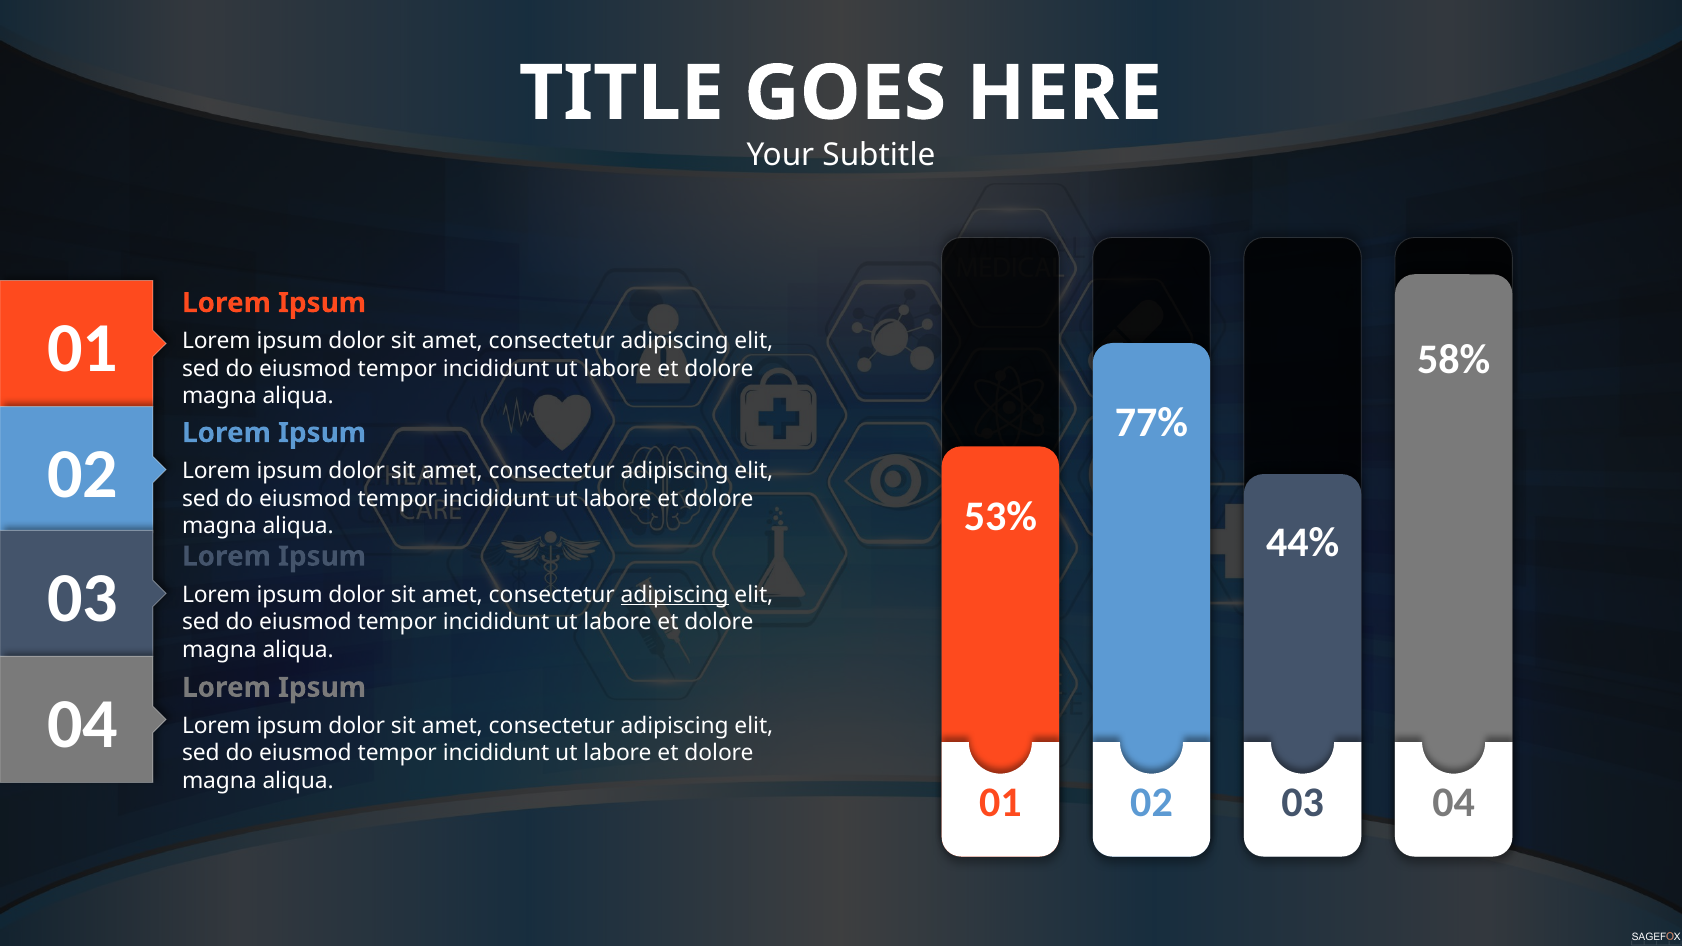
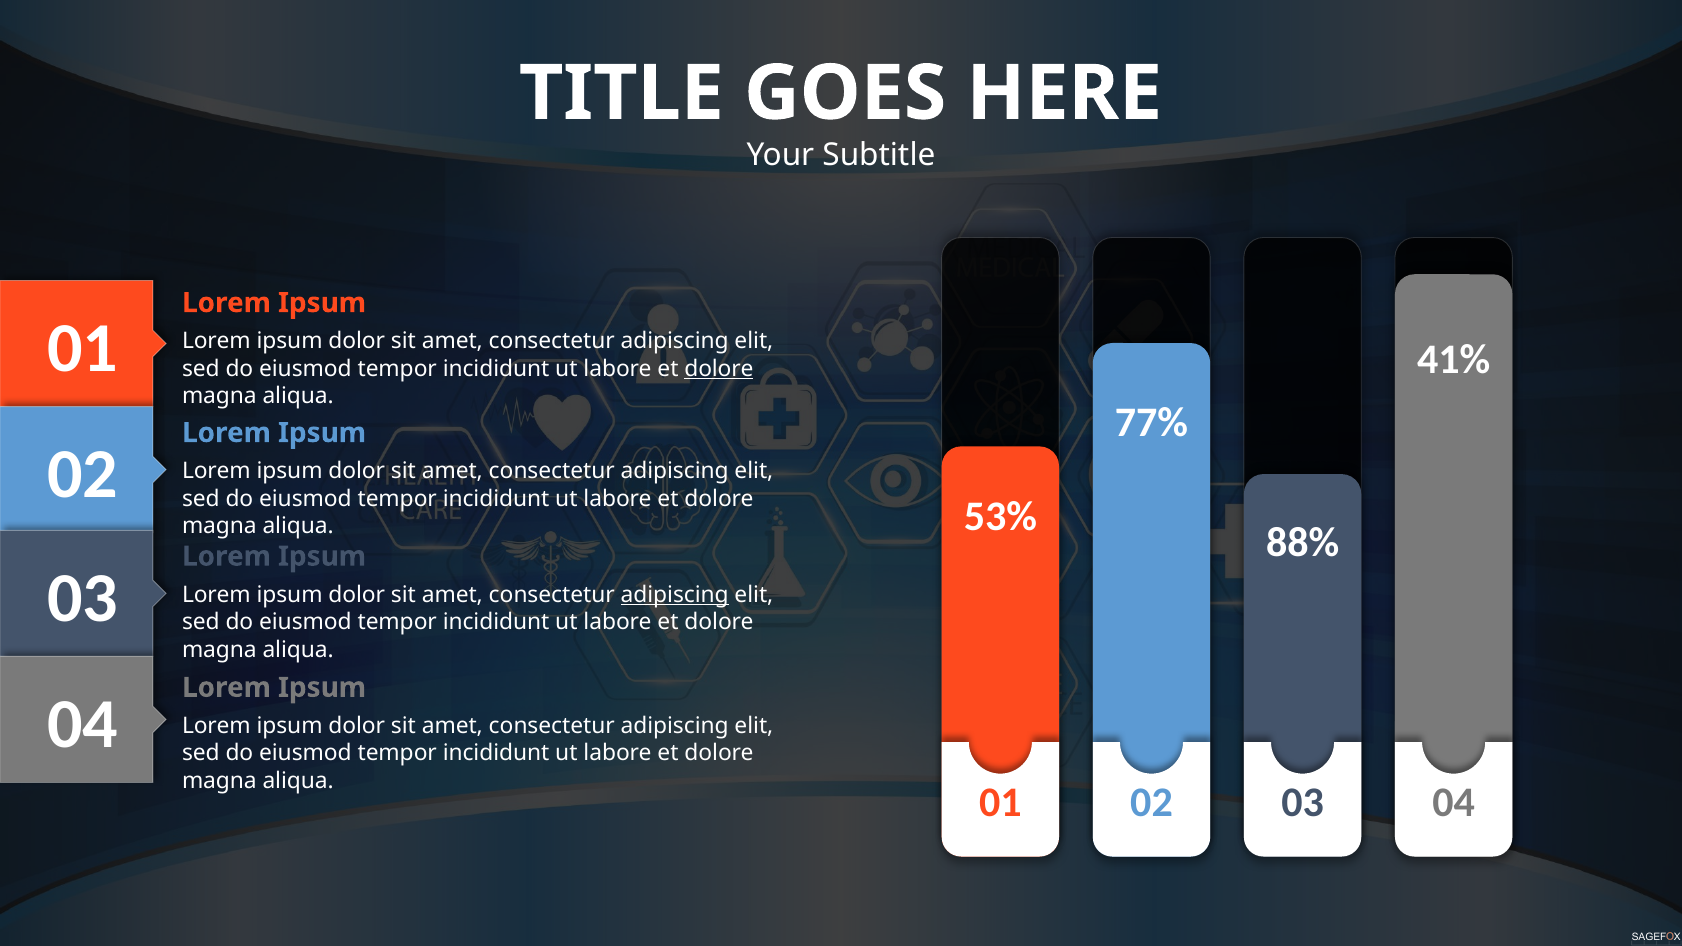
58%: 58% -> 41%
dolore at (719, 369) underline: none -> present
44%: 44% -> 88%
